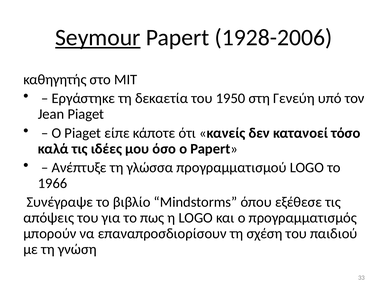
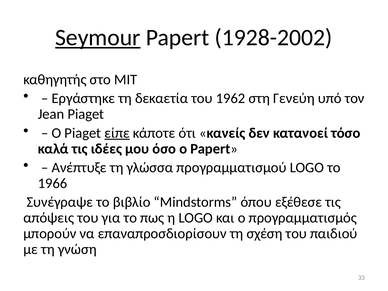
1928-2006: 1928-2006 -> 1928-2002
1950: 1950 -> 1962
είπε underline: none -> present
